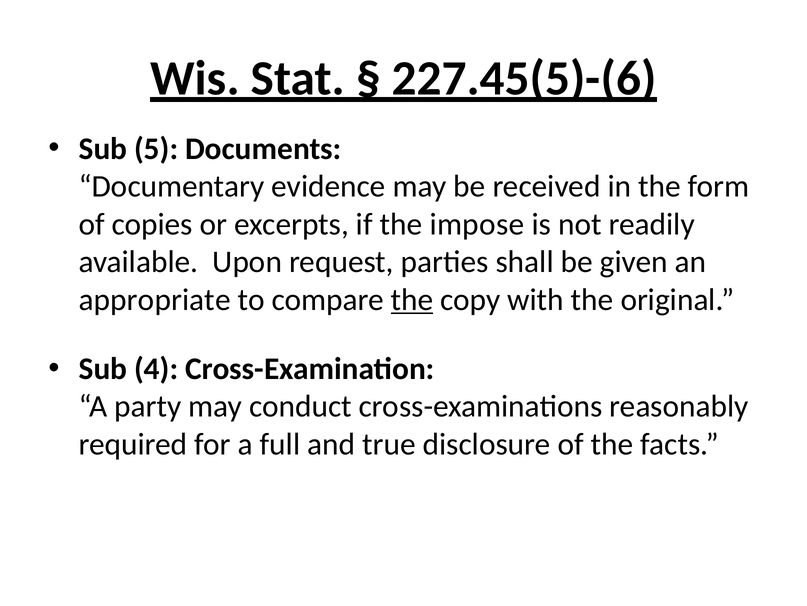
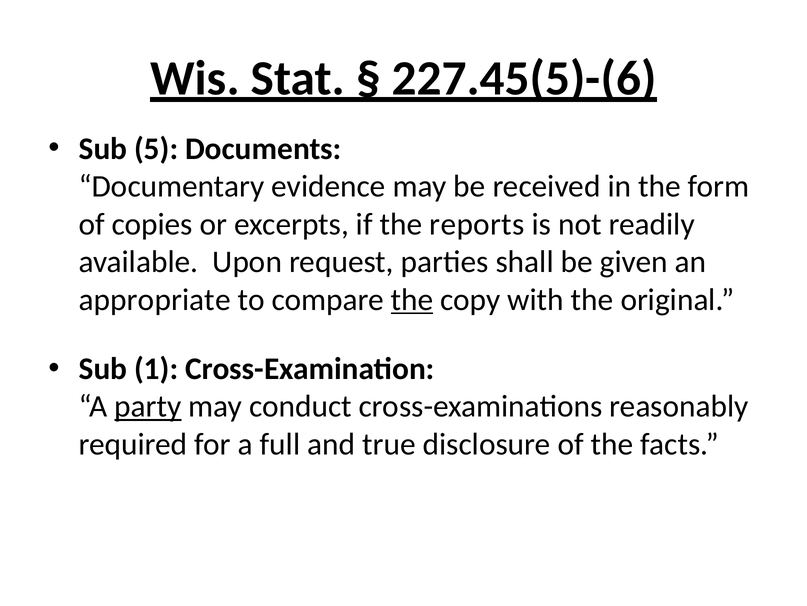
impose: impose -> reports
4: 4 -> 1
party underline: none -> present
